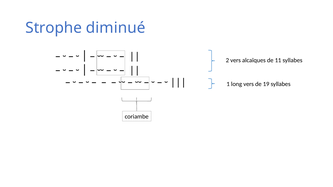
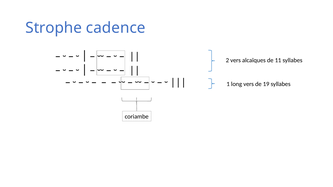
diminué: diminué -> cadence
